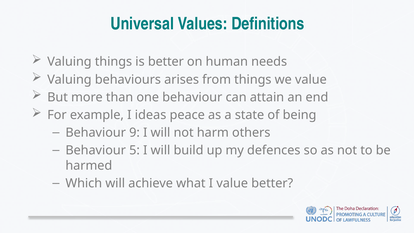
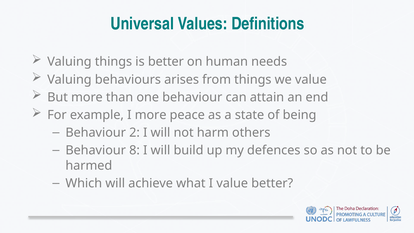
I ideas: ideas -> more
9: 9 -> 2
5: 5 -> 8
